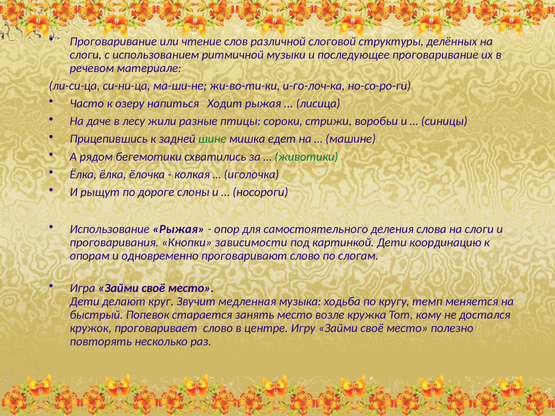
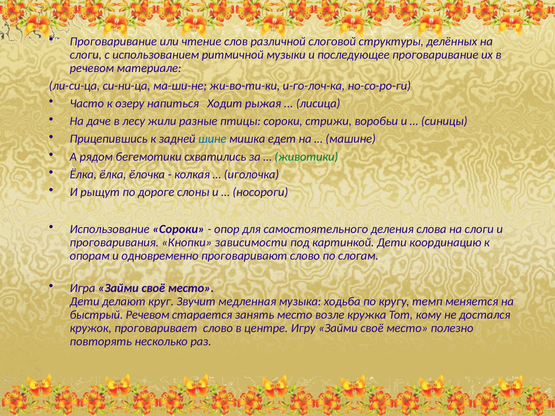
шине colour: green -> blue
Использование Рыжая: Рыжая -> Сороки
быстрый Попевок: Попевок -> Речевом
